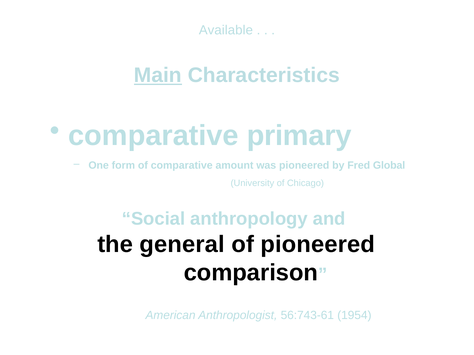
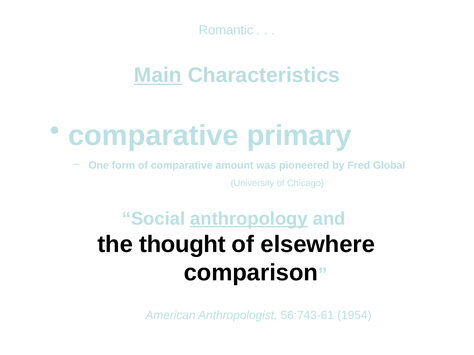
Available: Available -> Romantic
anthropology underline: none -> present
general: general -> thought
of pioneered: pioneered -> elsewhere
